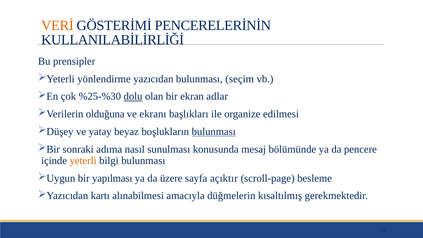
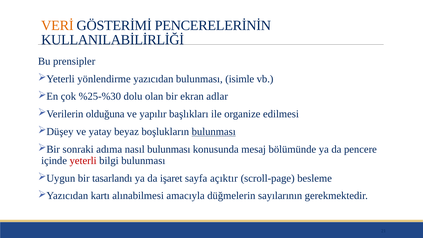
seçim: seçim -> isimle
dolu underline: present -> none
ekranı: ekranı -> yapılır
nasıl sunulması: sunulması -> bulunması
yeterli colour: orange -> red
yapılması: yapılması -> tasarlandı
üzere: üzere -> işaret
kısaltılmış: kısaltılmış -> sayılarının
